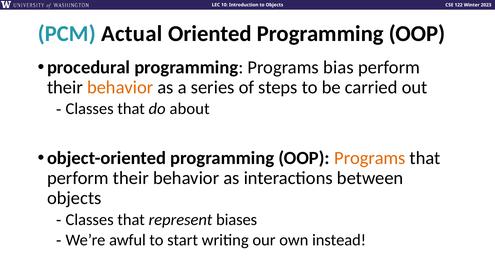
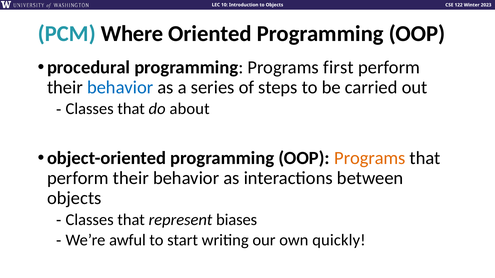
Actual: Actual -> Where
bias: bias -> first
behavior at (120, 88) colour: orange -> blue
instead: instead -> quickly
